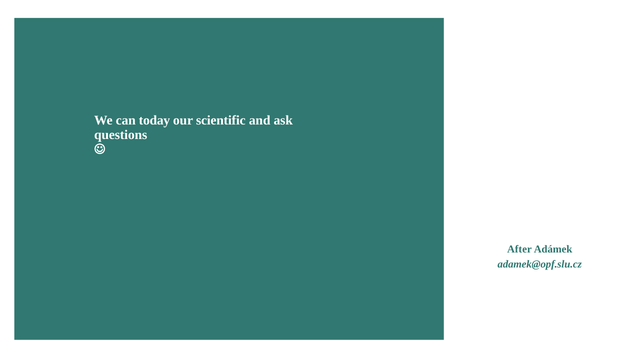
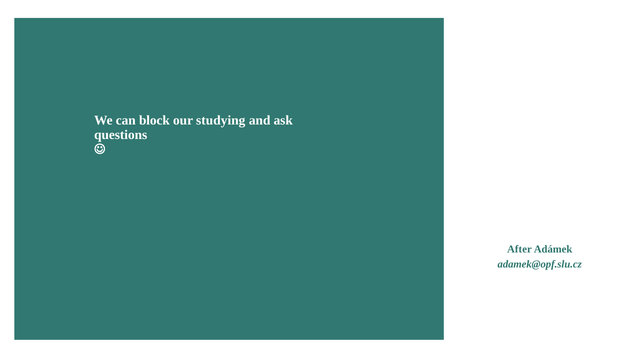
today: today -> block
scientific: scientific -> studying
